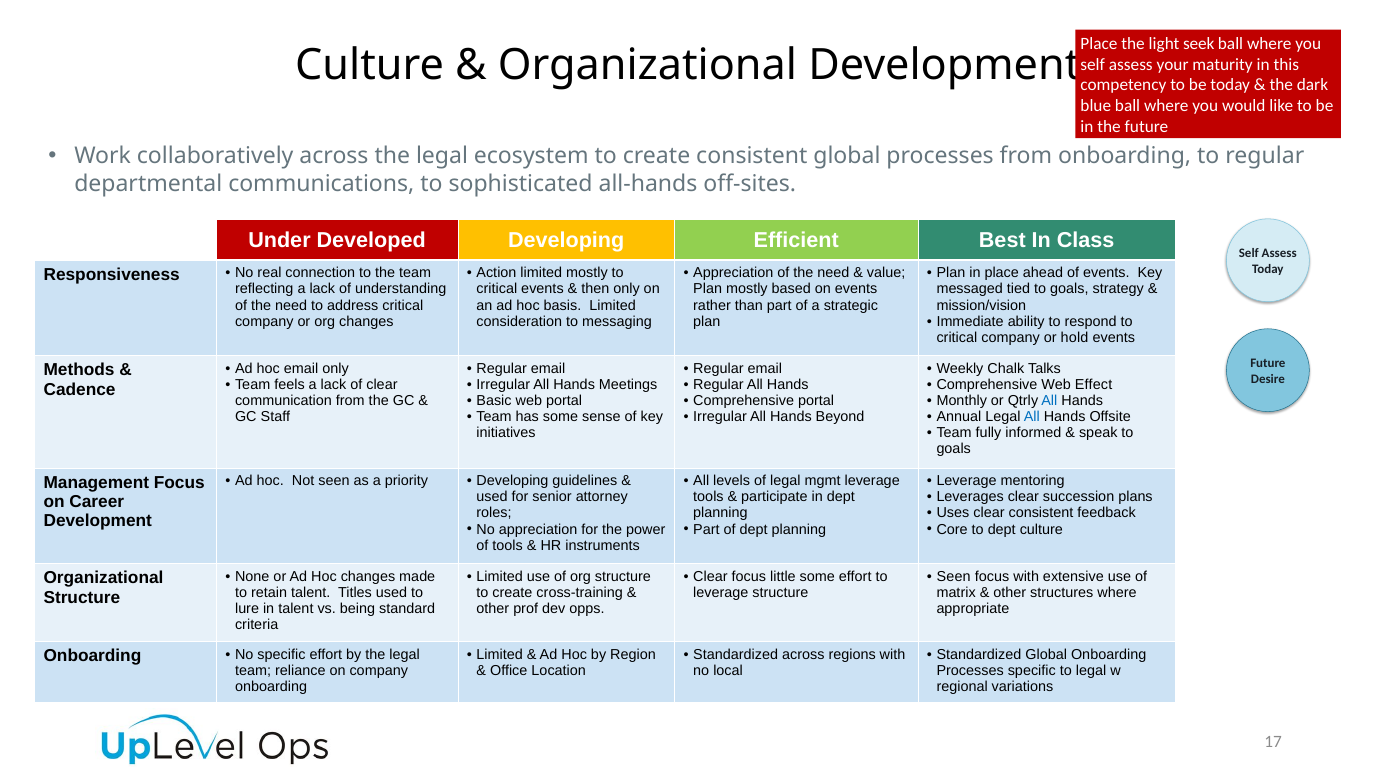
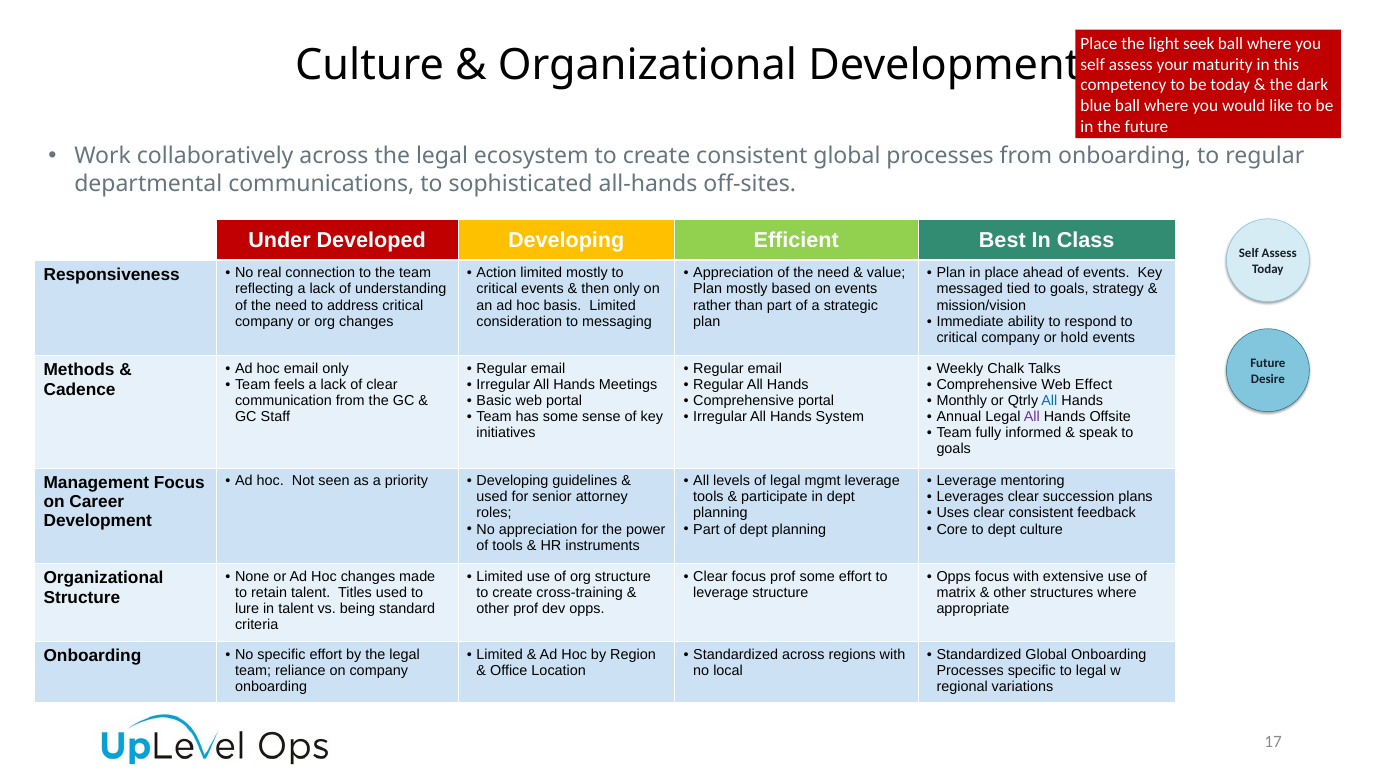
Beyond: Beyond -> System
All at (1032, 417) colour: blue -> purple
focus little: little -> prof
Seen at (954, 577): Seen -> Opps
